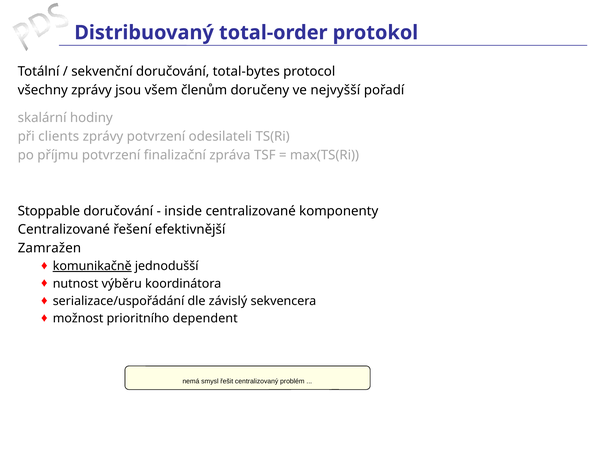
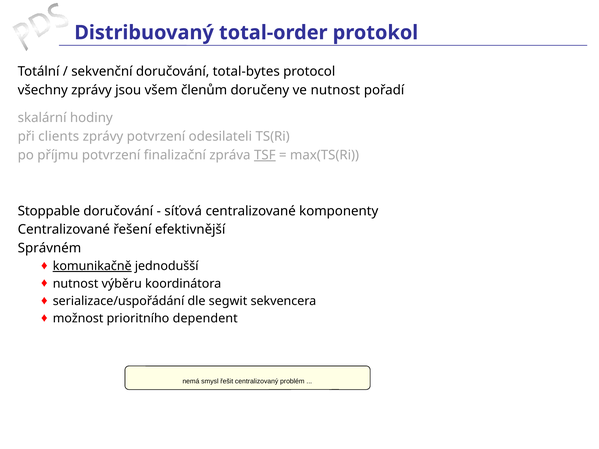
ve nejvyšší: nejvyšší -> nutnost
TSF underline: none -> present
inside: inside -> síťová
Zamražen: Zamražen -> Správném
závislý: závislý -> segwit
